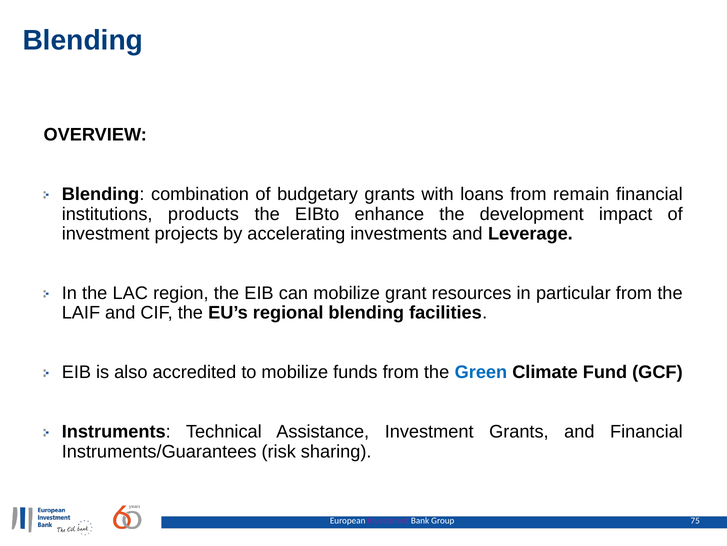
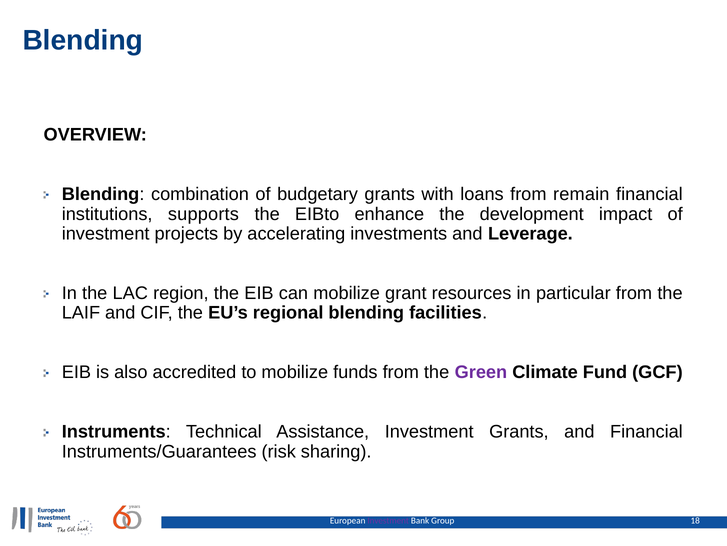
products: products -> supports
Green colour: blue -> purple
75: 75 -> 18
